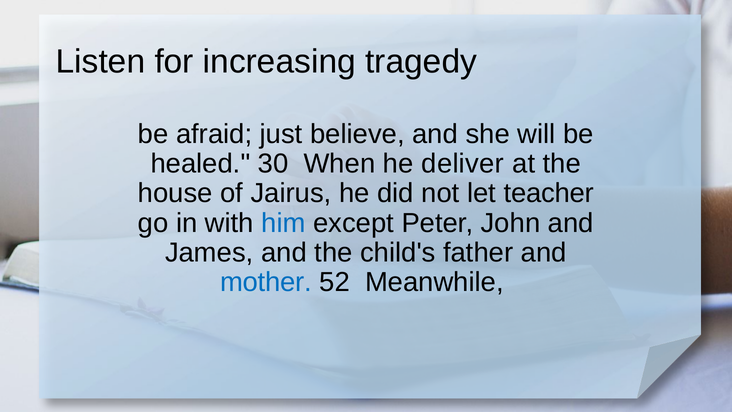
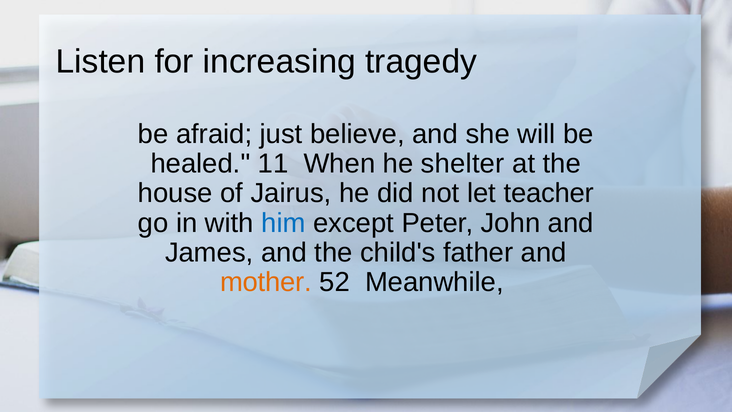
30: 30 -> 11
deliver: deliver -> shelter
mother colour: blue -> orange
